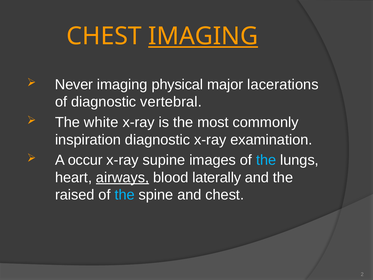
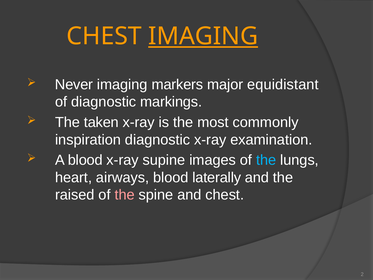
physical: physical -> markers
lacerations: lacerations -> equidistant
vertebral: vertebral -> markings
white: white -> taken
A occur: occur -> blood
airways underline: present -> none
the at (125, 195) colour: light blue -> pink
